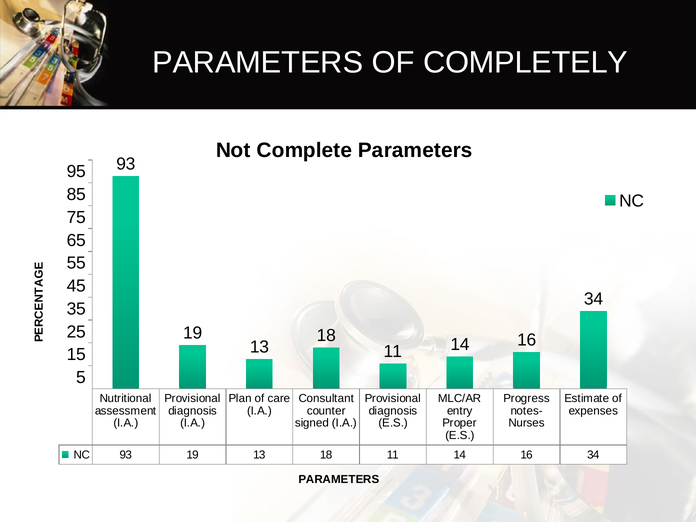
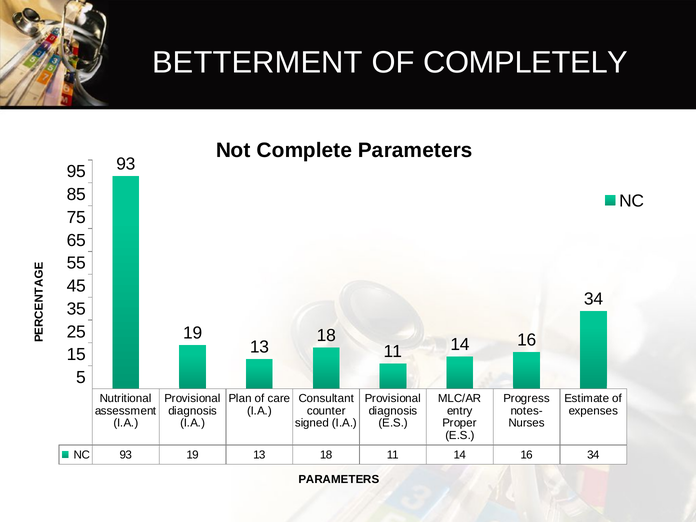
PARAMETERS at (258, 62): PARAMETERS -> BETTERMENT
